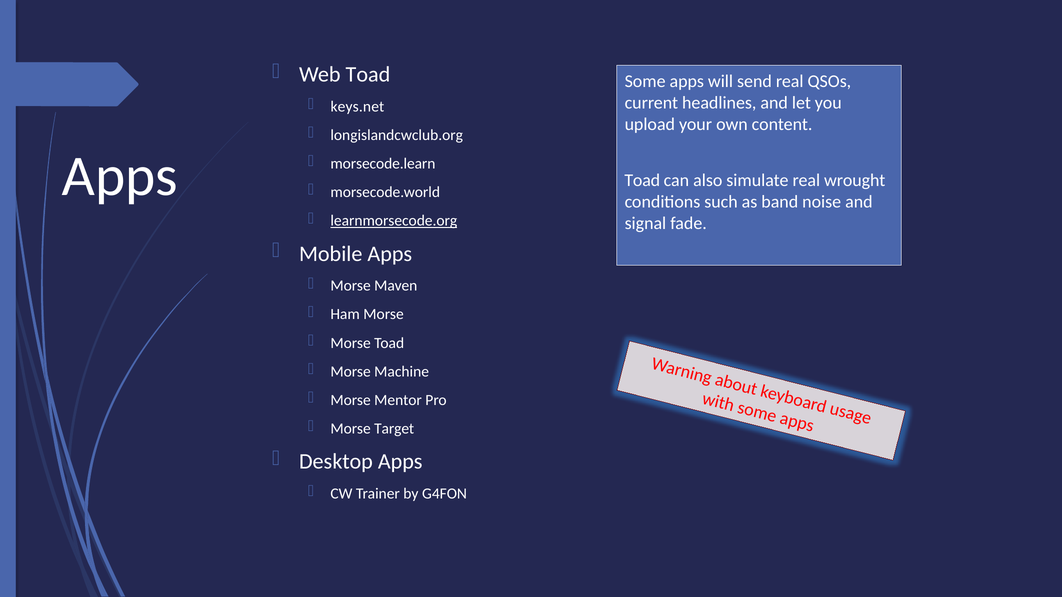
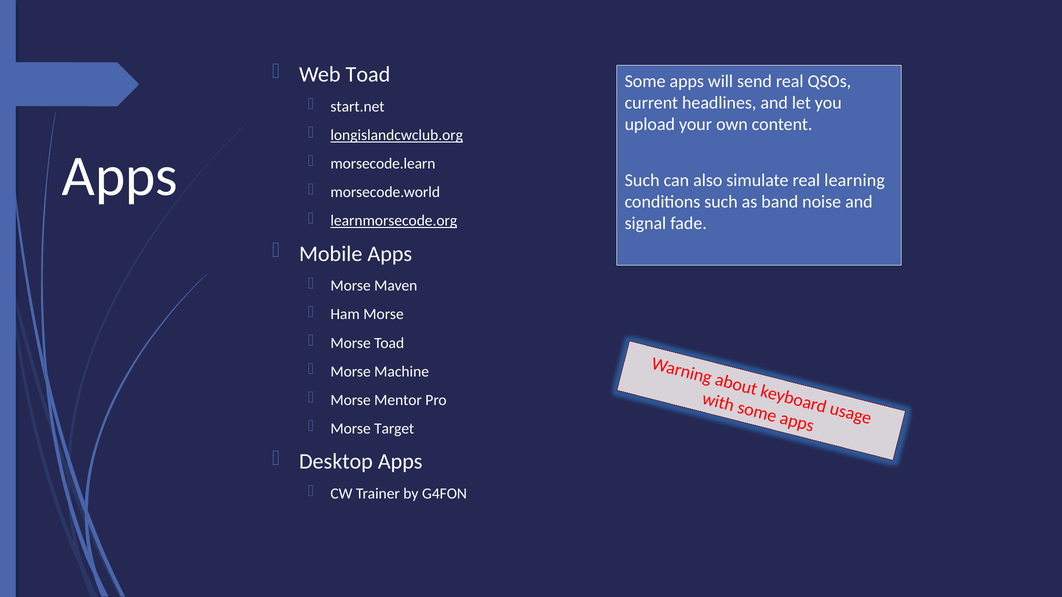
keys.net: keys.net -> start.net
longislandcwclub.org underline: none -> present
Toad at (642, 181): Toad -> Such
wrought: wrought -> learning
